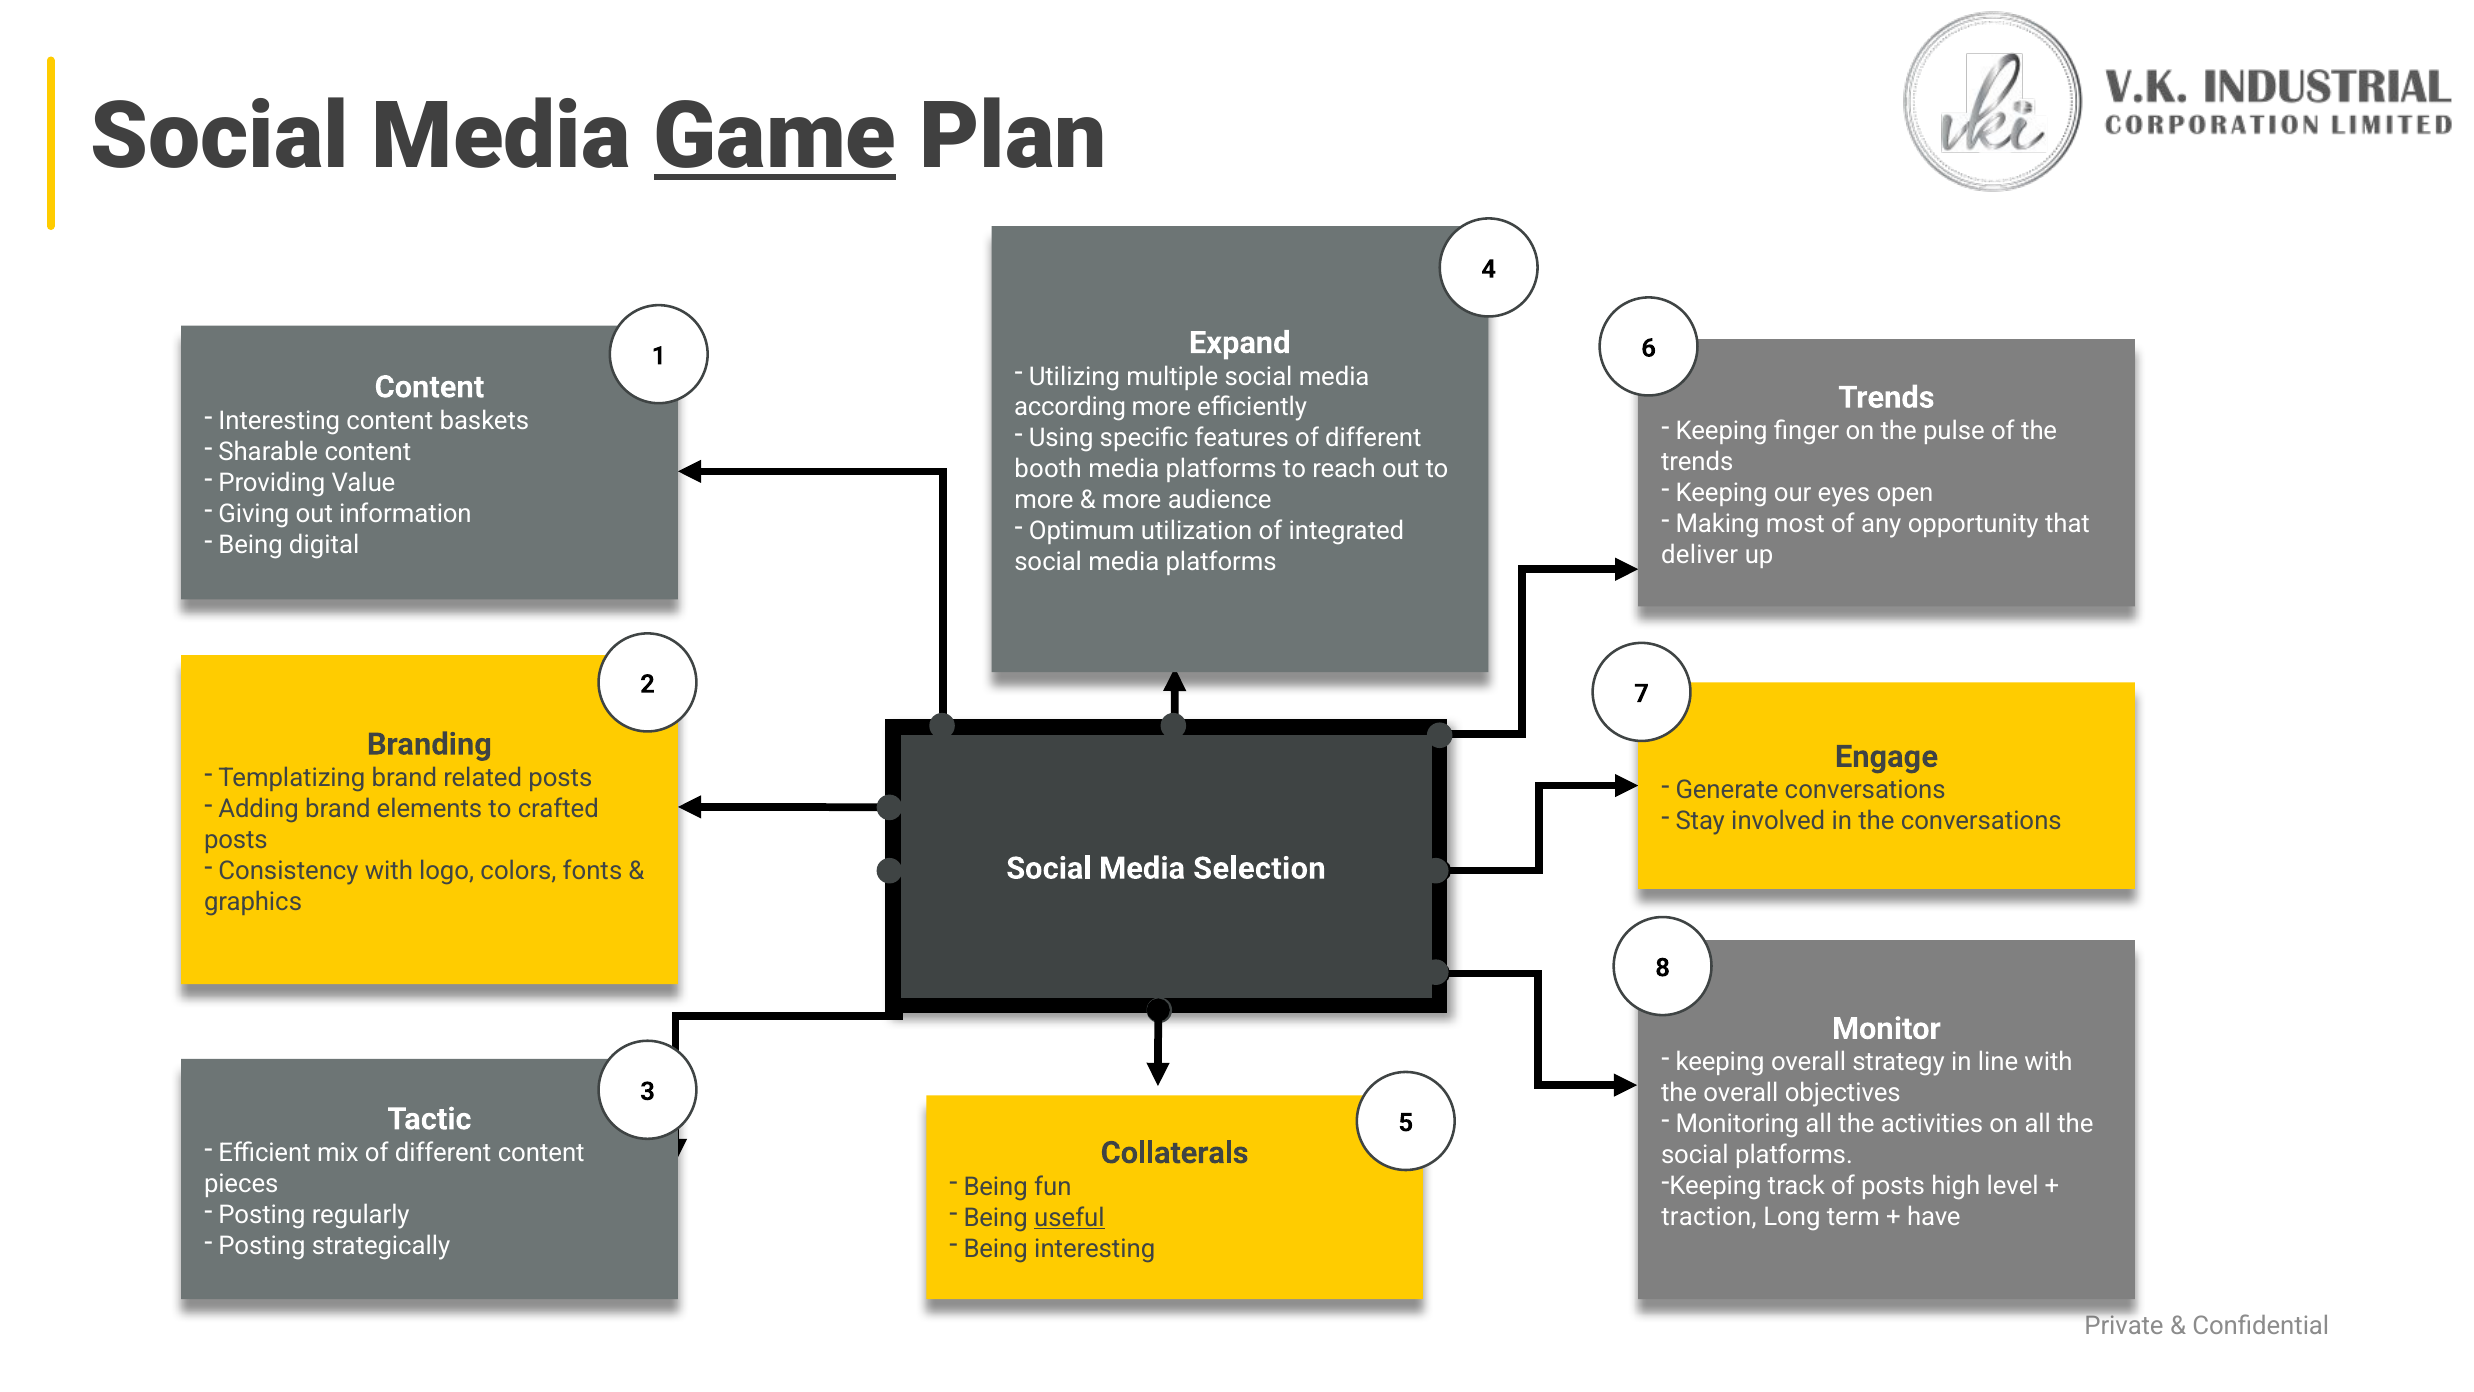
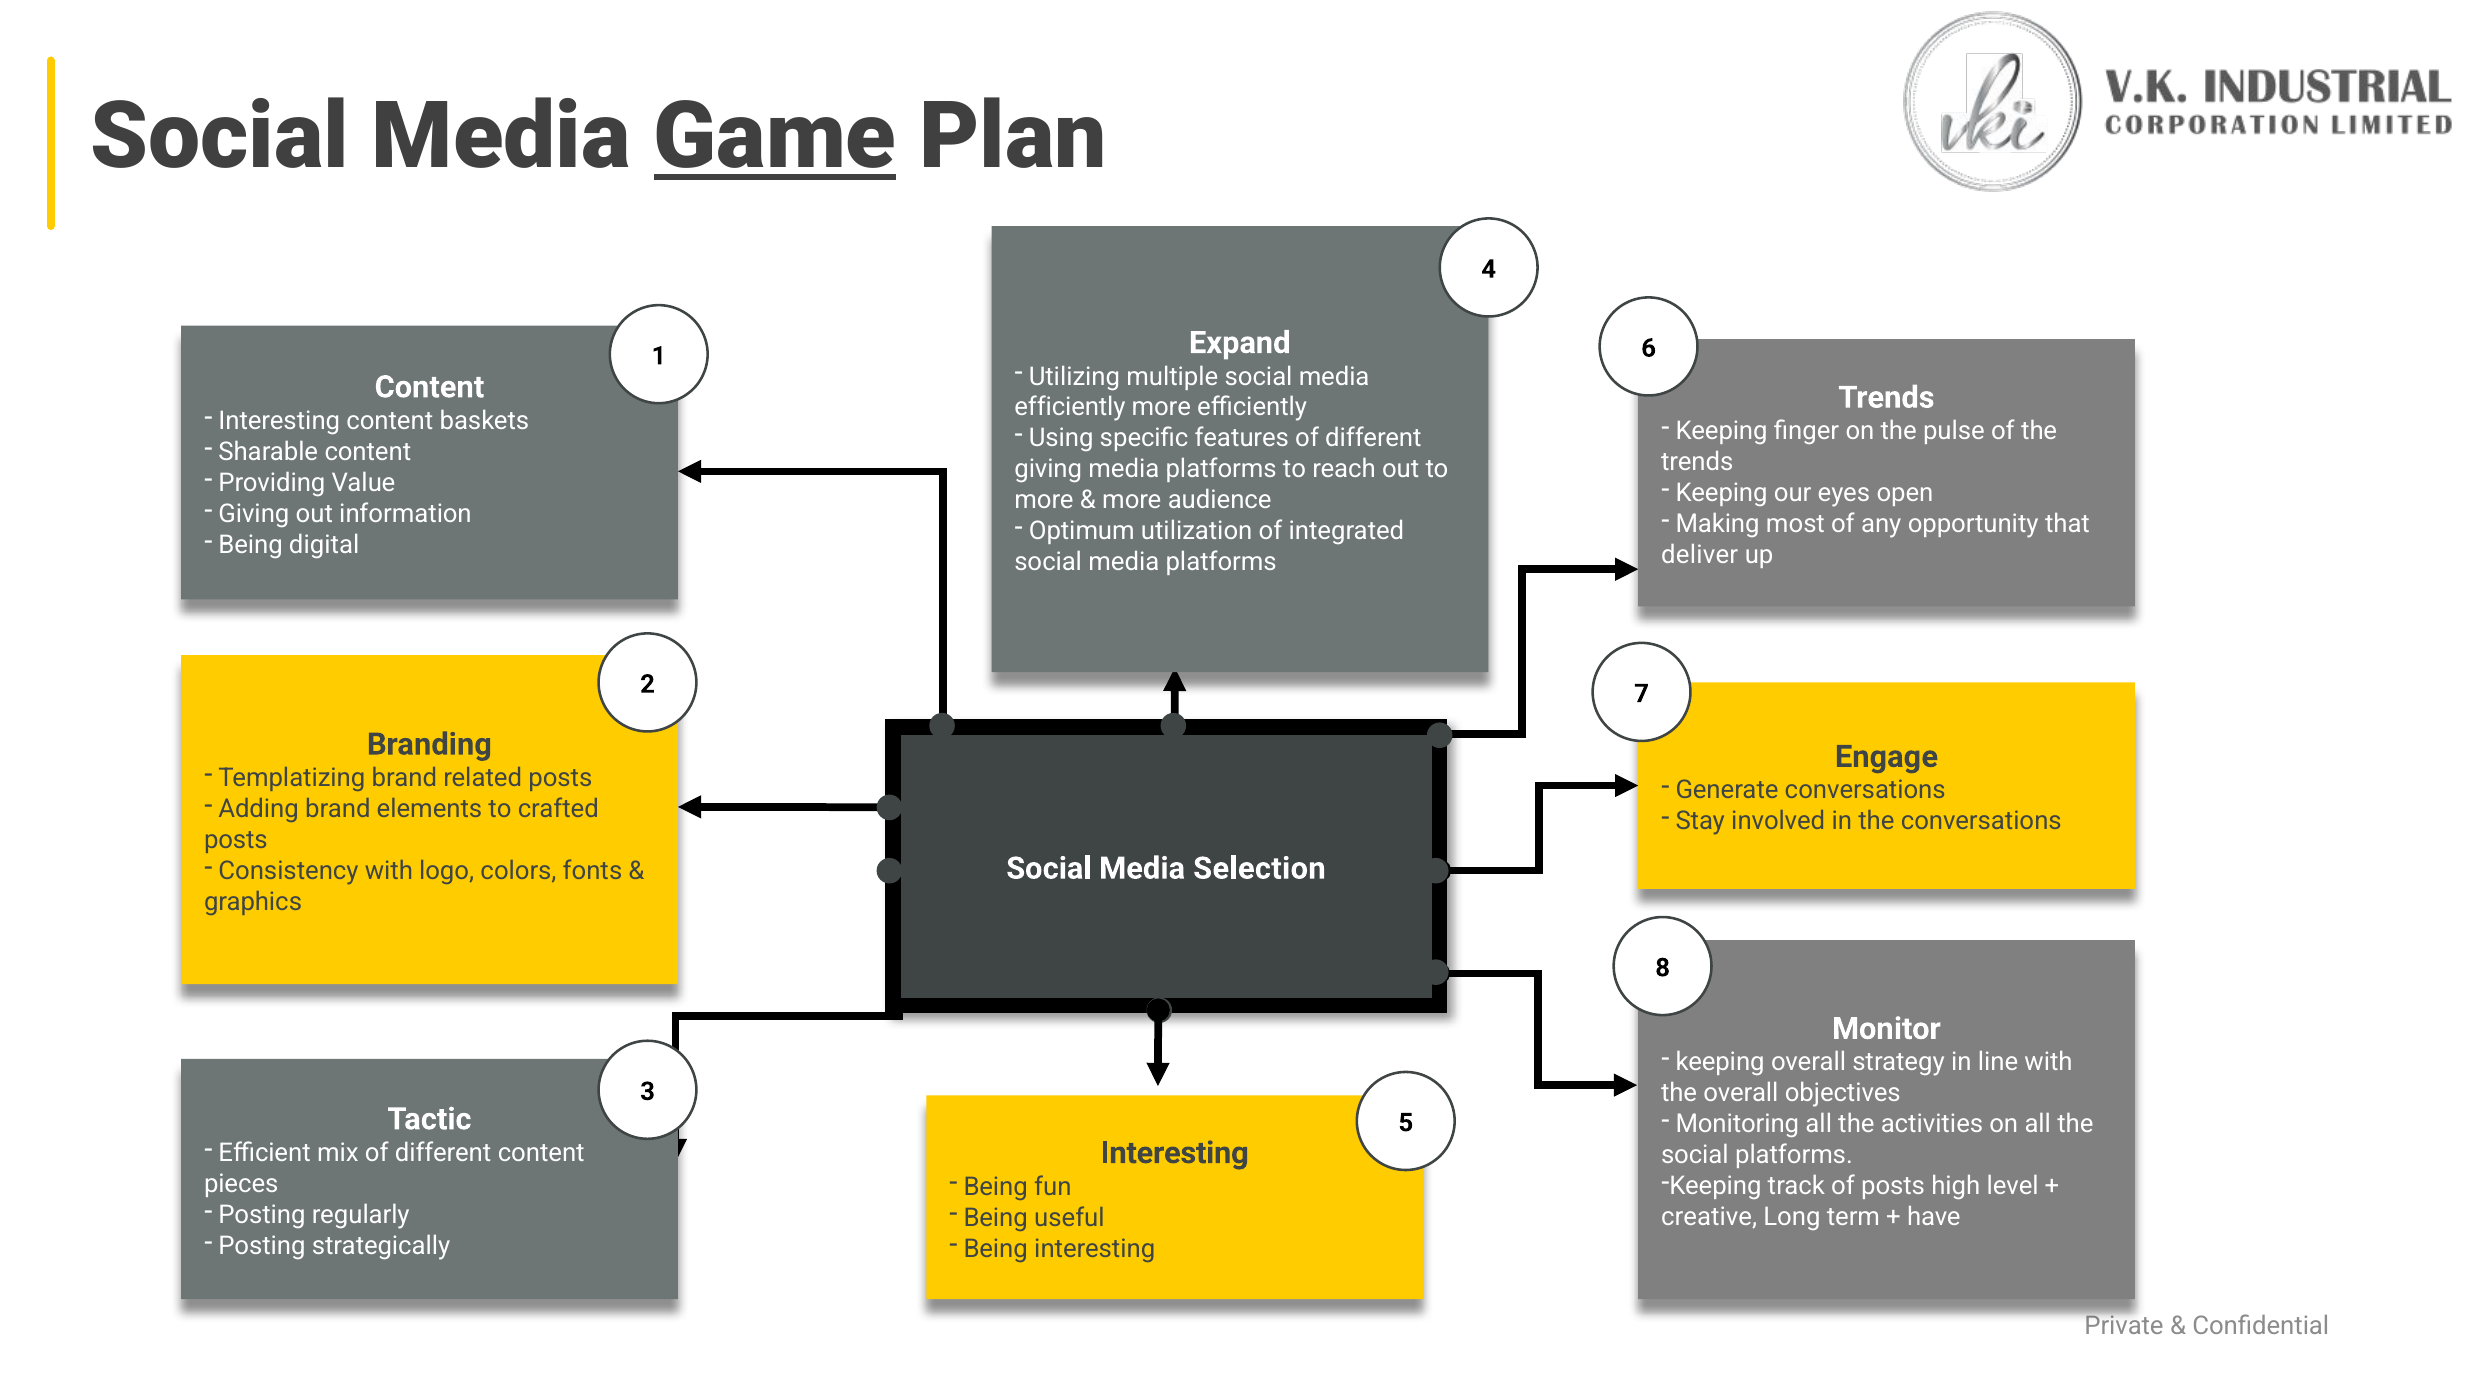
according at (1070, 407): according -> efficiently
booth at (1048, 469): booth -> giving
Collaterals at (1175, 1153): Collaterals -> Interesting
useful underline: present -> none
traction: traction -> creative
